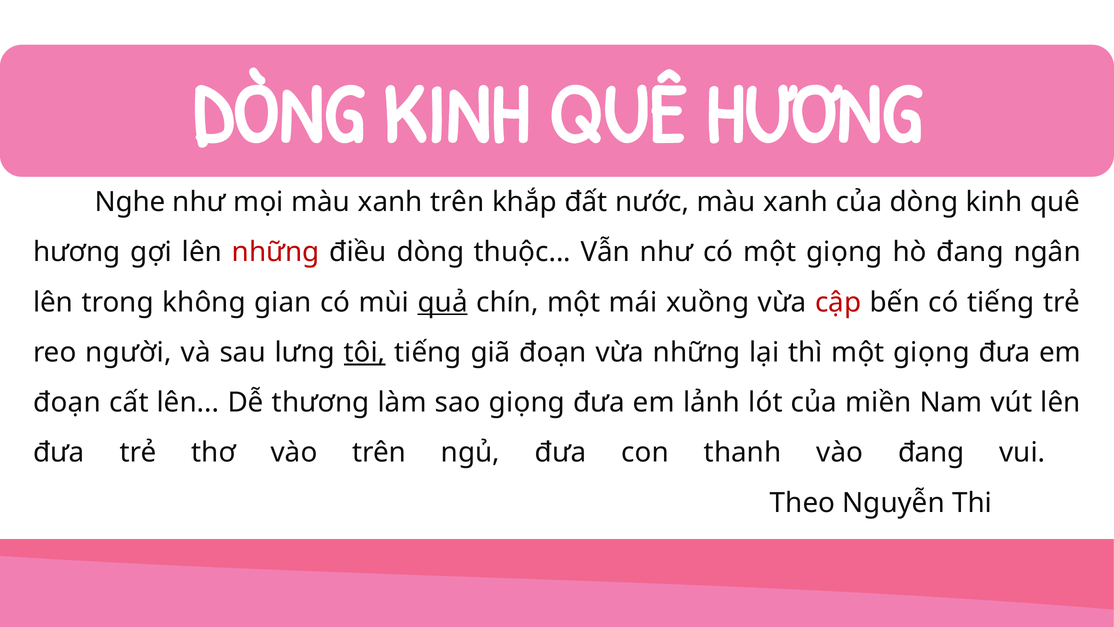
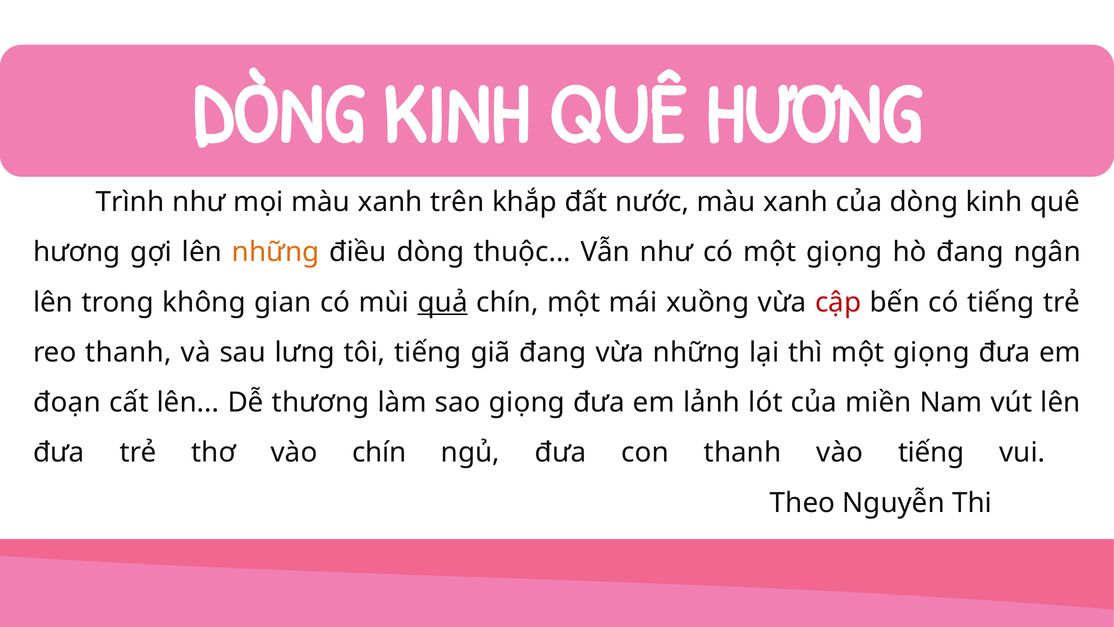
Nghe: Nghe -> Trình
những at (276, 252) colour: red -> orange
reo người: người -> thanh
tôi underline: present -> none
giã đoạn: đoạn -> đang
vào trên: trên -> chín
vào đang: đang -> tiếng
